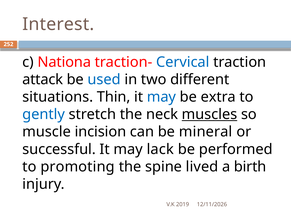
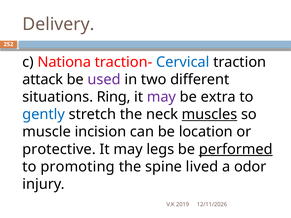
Interest: Interest -> Delivery
used colour: blue -> purple
Thin: Thin -> Ring
may at (161, 97) colour: blue -> purple
mineral: mineral -> location
successful: successful -> protective
lack: lack -> legs
performed underline: none -> present
birth: birth -> odor
